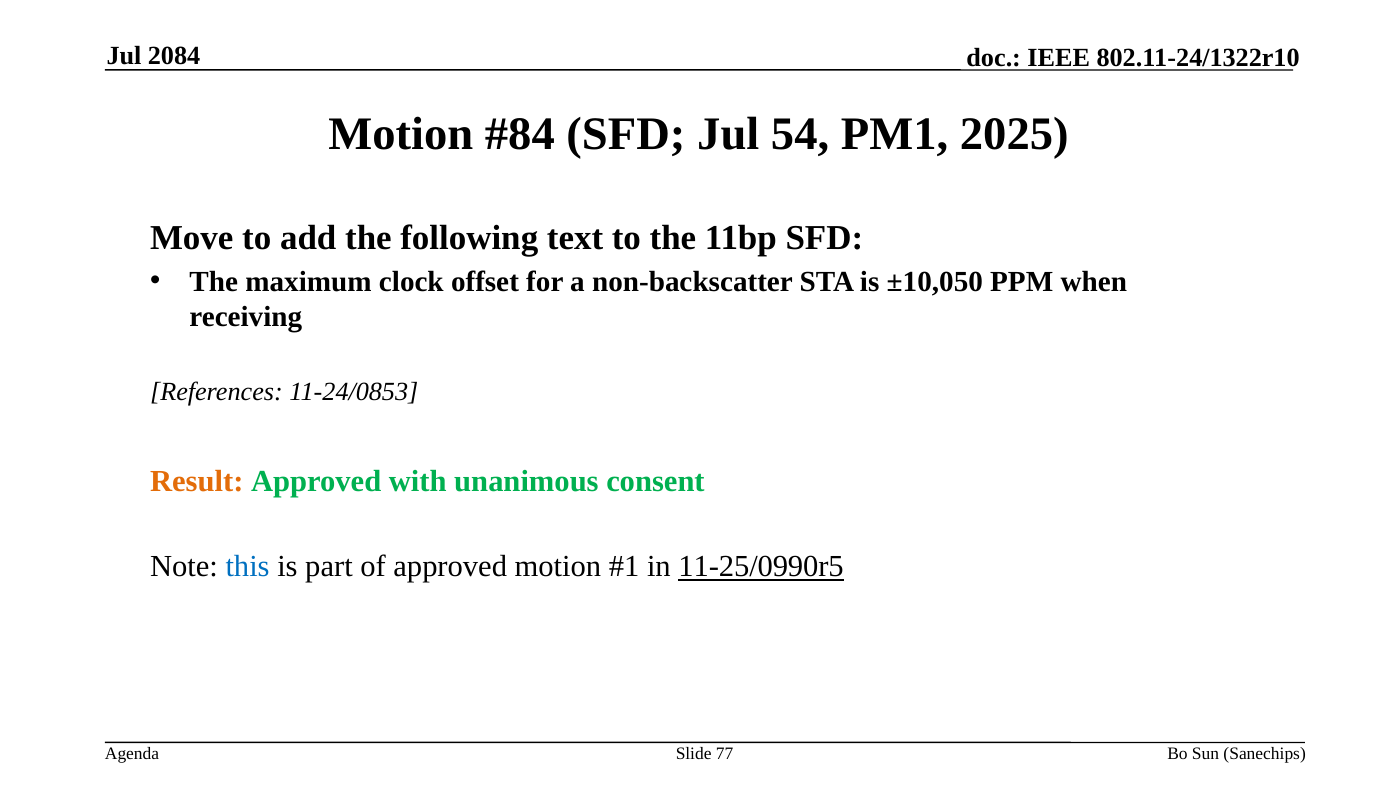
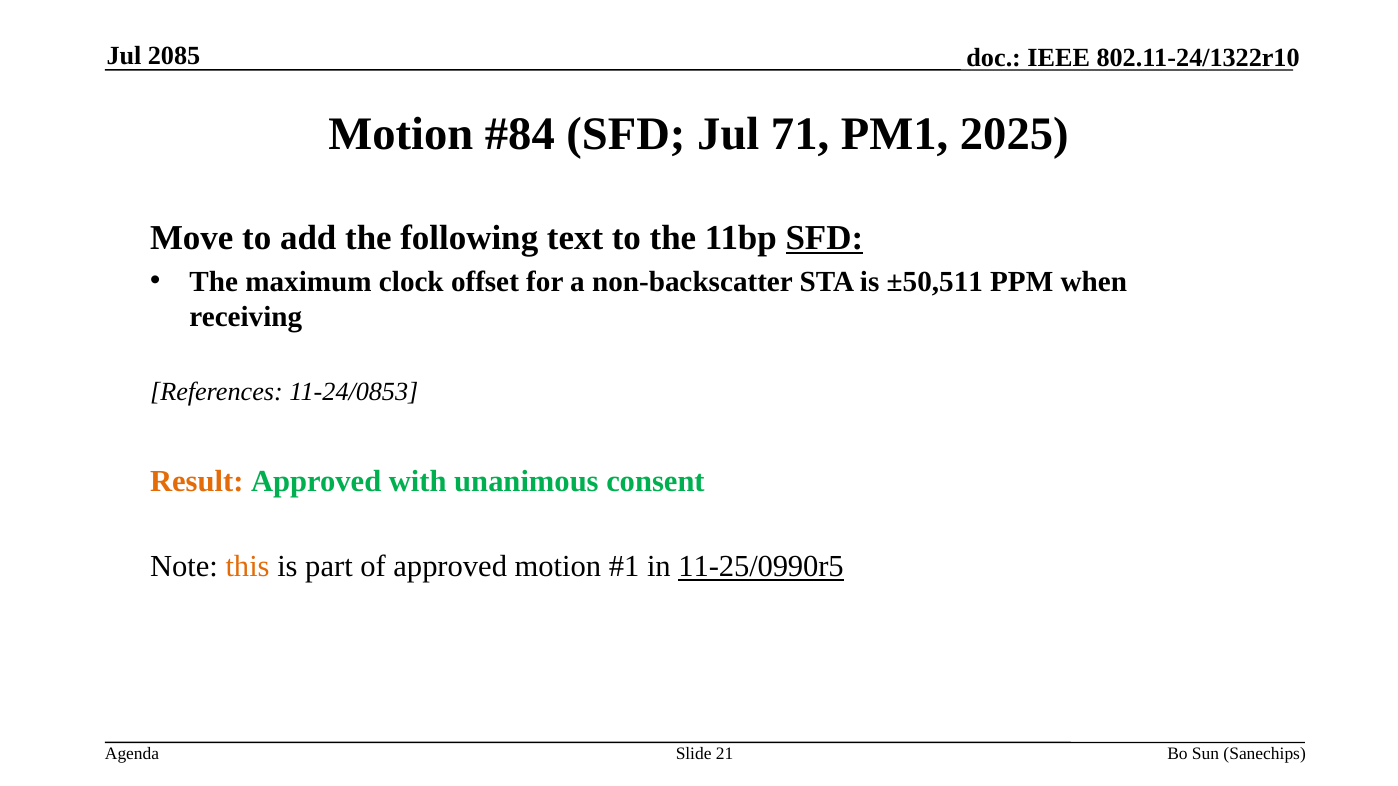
2084: 2084 -> 2085
54: 54 -> 71
SFD at (824, 238) underline: none -> present
±10,050: ±10,050 -> ±50,511
this colour: blue -> orange
77: 77 -> 21
